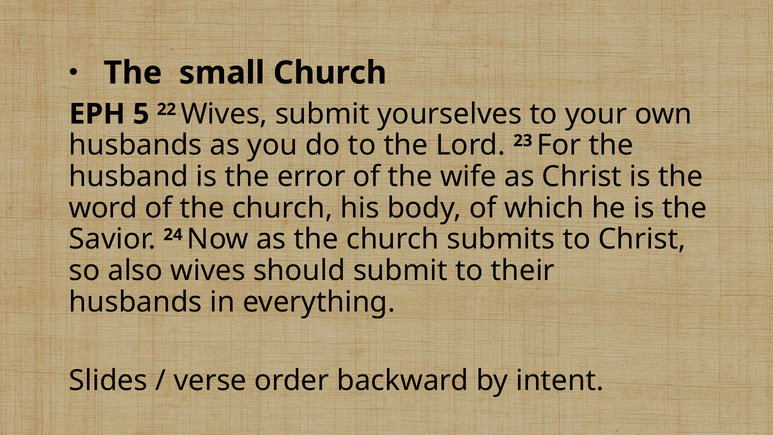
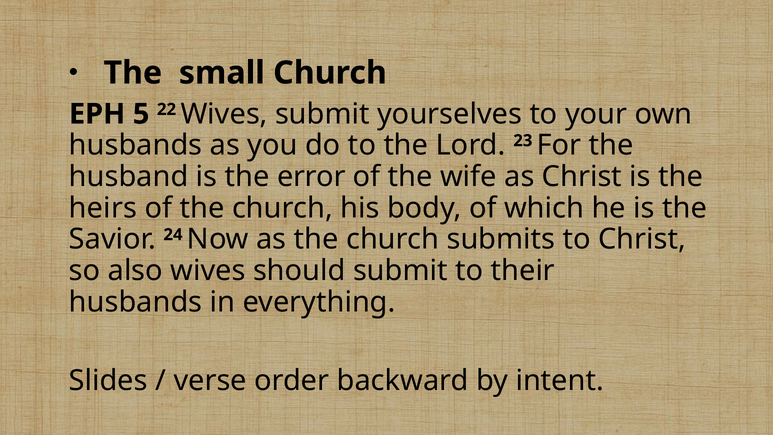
word: word -> heirs
